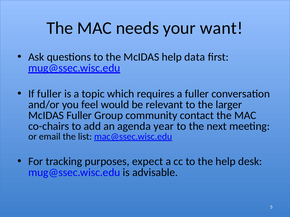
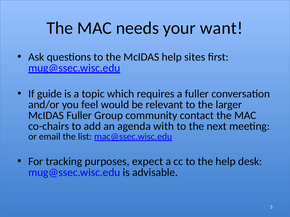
data: data -> sites
If fuller: fuller -> guide
year: year -> with
